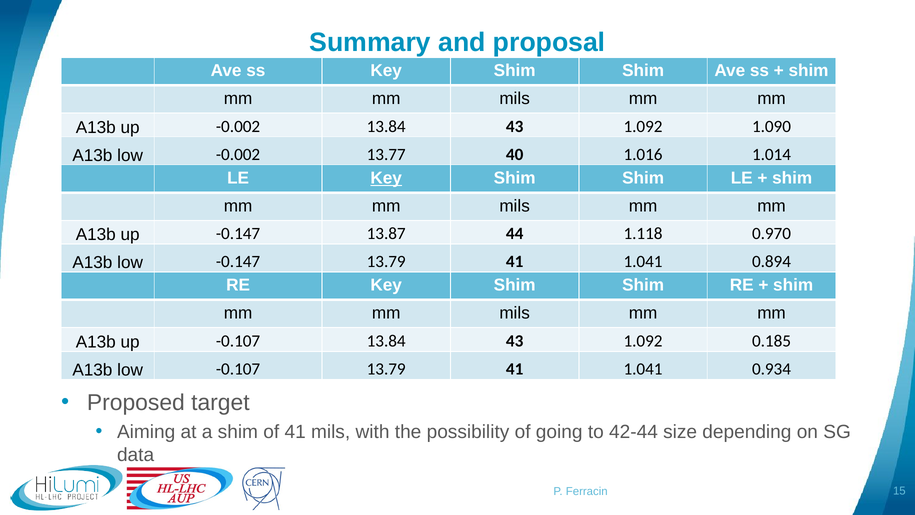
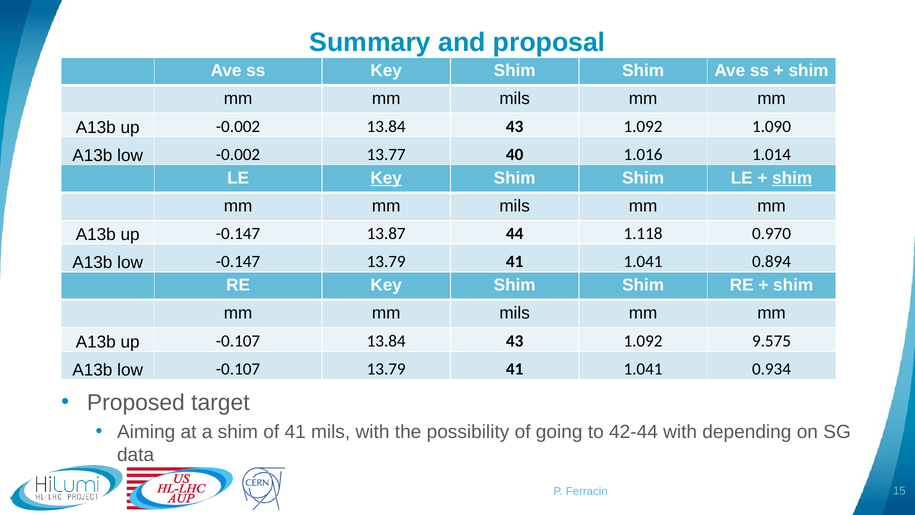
shim at (792, 178) underline: none -> present
0.185: 0.185 -> 9.575
42-44 size: size -> with
